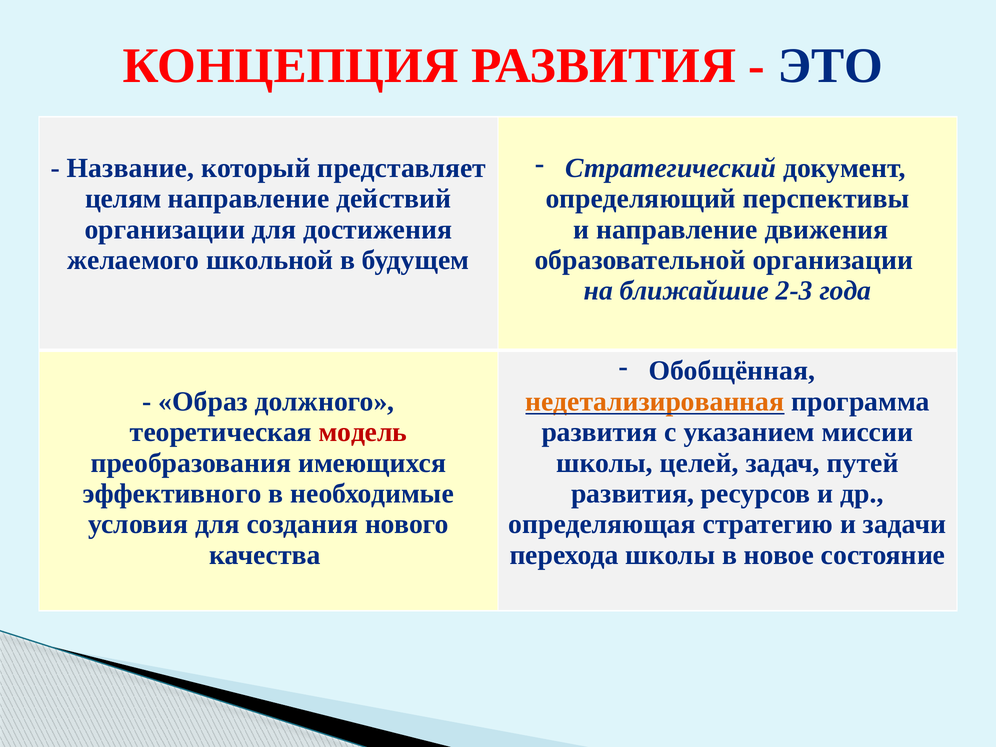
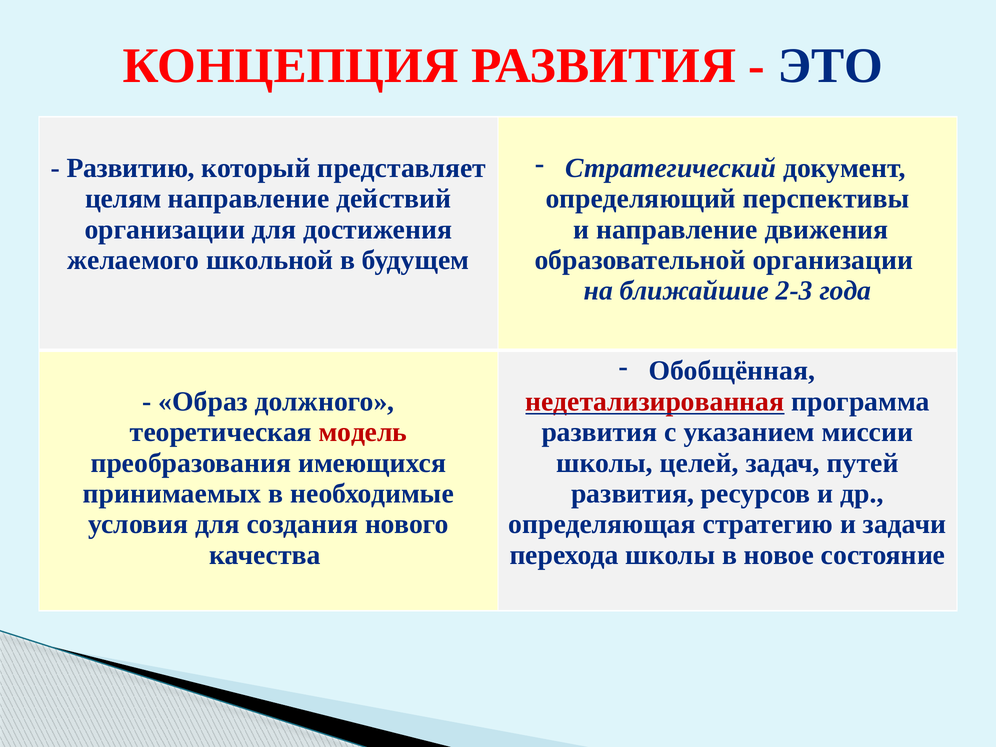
Название: Название -> Развитию
недетализированная colour: orange -> red
эффективного: эффективного -> принимаемых
